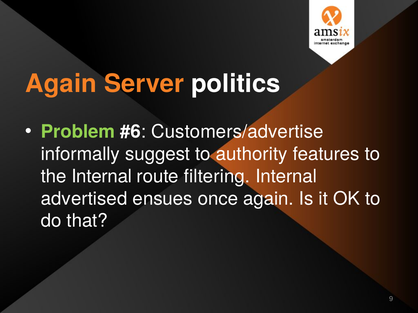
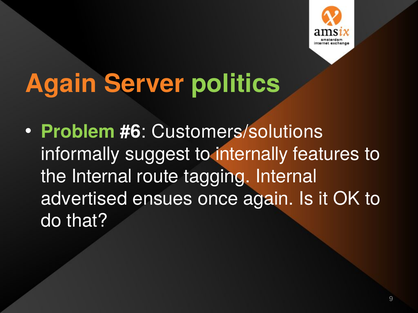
politics colour: white -> light green
Customers/advertise: Customers/advertise -> Customers/solutions
authority: authority -> internally
filtering: filtering -> tagging
